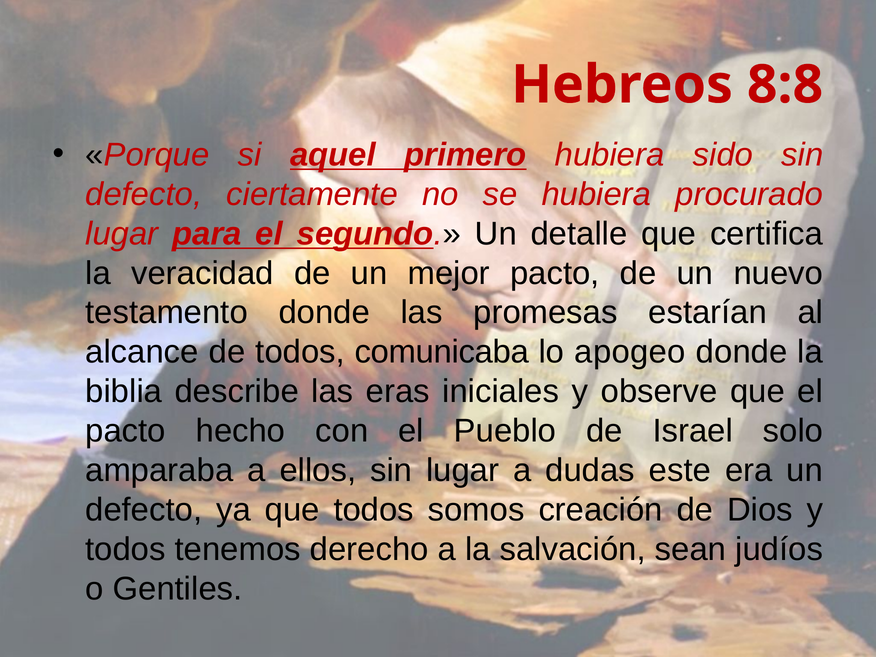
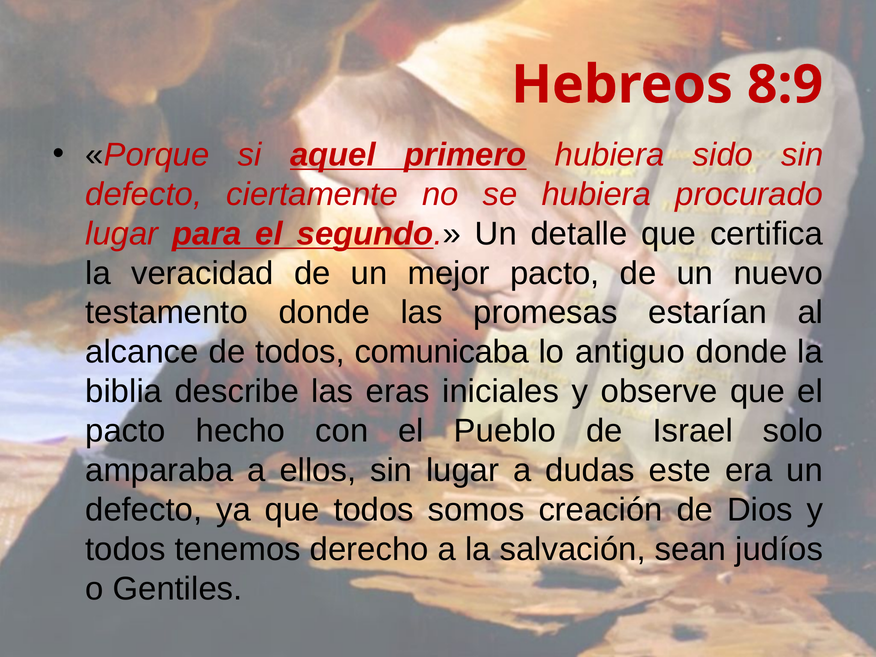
8:8: 8:8 -> 8:9
apogeo: apogeo -> antiguo
